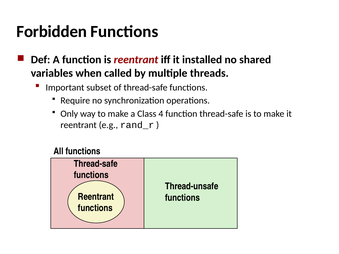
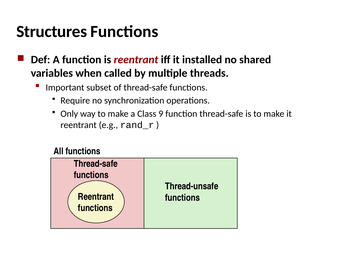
Forbidden: Forbidden -> Structures
4: 4 -> 9
